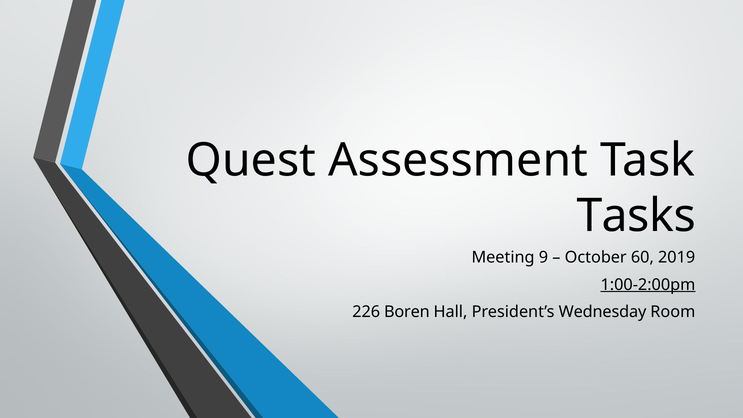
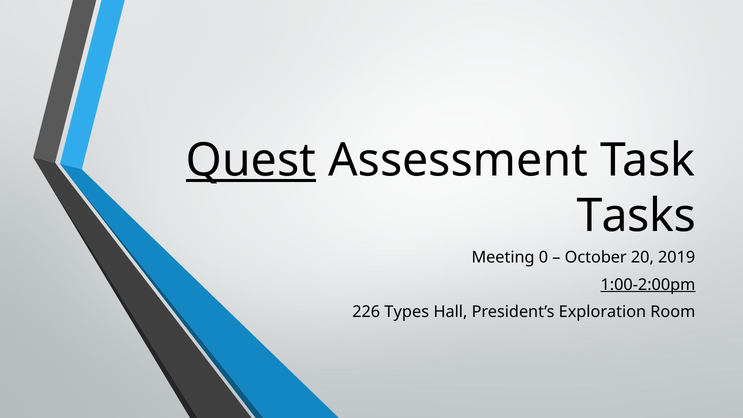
Quest underline: none -> present
9: 9 -> 0
60: 60 -> 20
Boren: Boren -> Types
Wednesday: Wednesday -> Exploration
